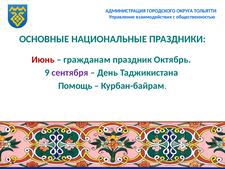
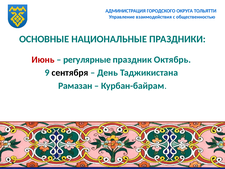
гражданам: гражданам -> регулярные
сентября colour: purple -> black
Помощь: Помощь -> Рамазан
